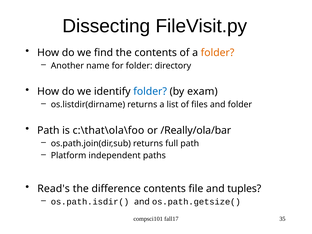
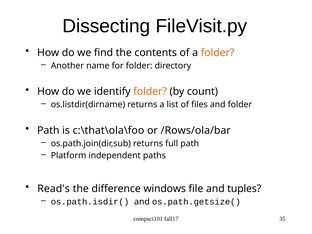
folder at (150, 92) colour: blue -> orange
exam: exam -> count
/Really/ola/bar: /Really/ola/bar -> /Rows/ola/bar
difference contents: contents -> windows
